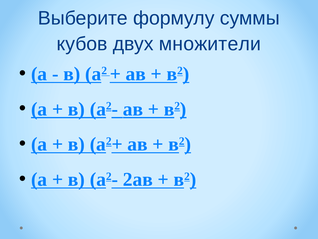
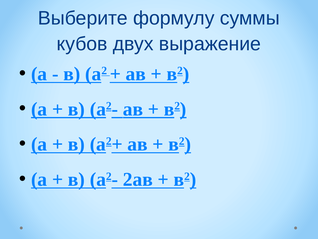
множители: множители -> выражение
